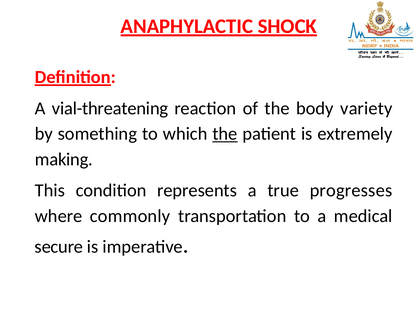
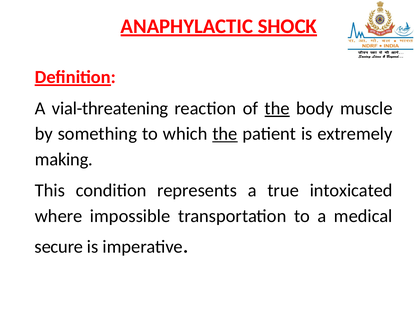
the at (277, 108) underline: none -> present
variety: variety -> muscle
progresses: progresses -> intoxicated
commonly: commonly -> impossible
